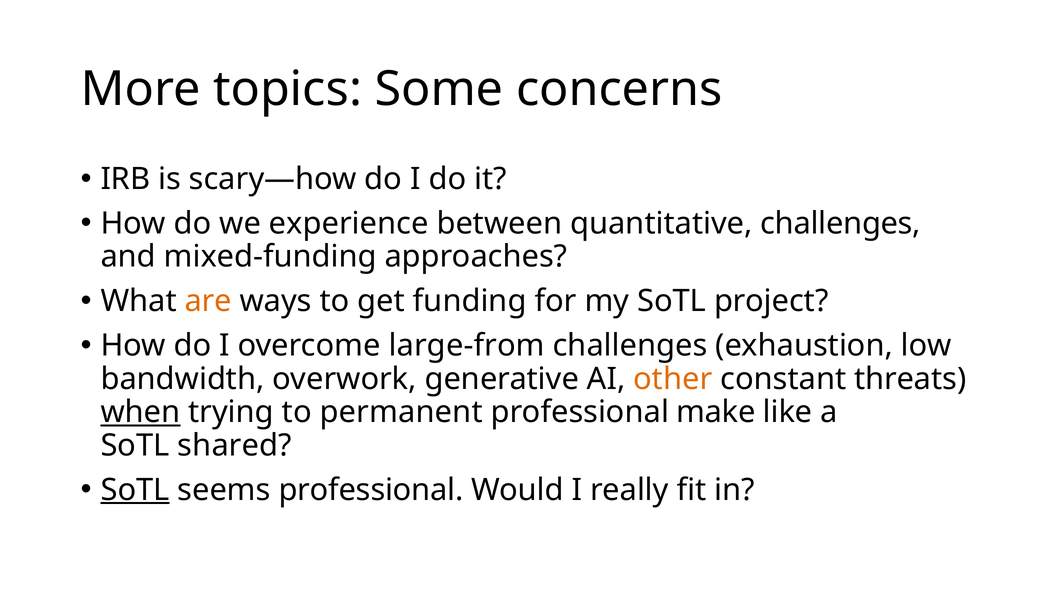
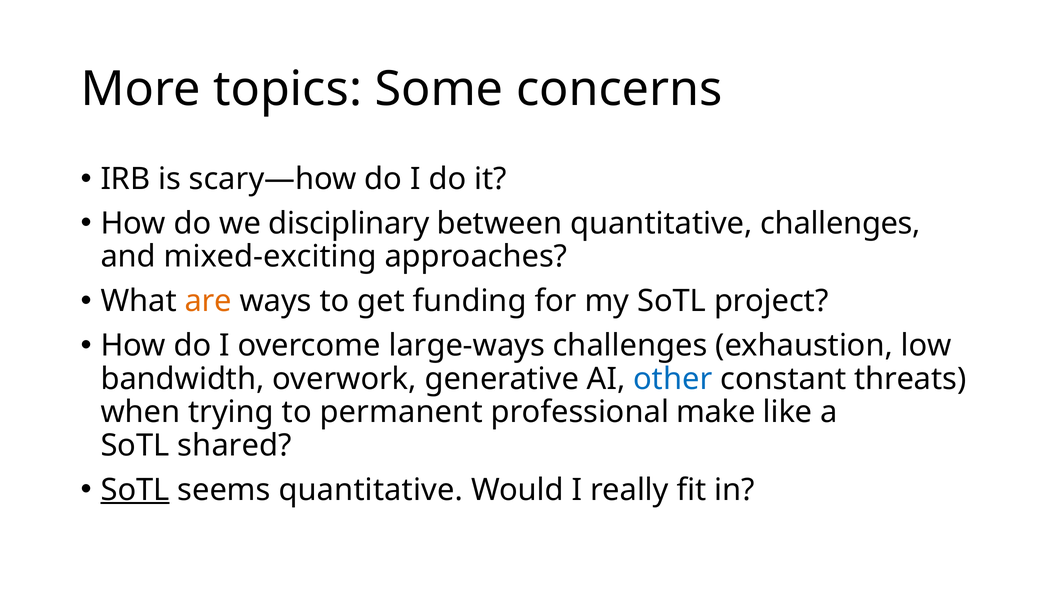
experience: experience -> disciplinary
mixed-funding: mixed-funding -> mixed-exciting
large-from: large-from -> large-ways
other colour: orange -> blue
when underline: present -> none
seems professional: professional -> quantitative
